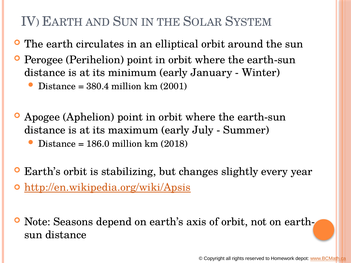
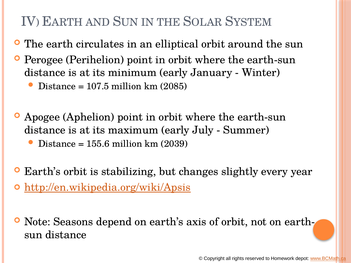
380.4: 380.4 -> 107.5
2001: 2001 -> 2085
186.0: 186.0 -> 155.6
2018: 2018 -> 2039
